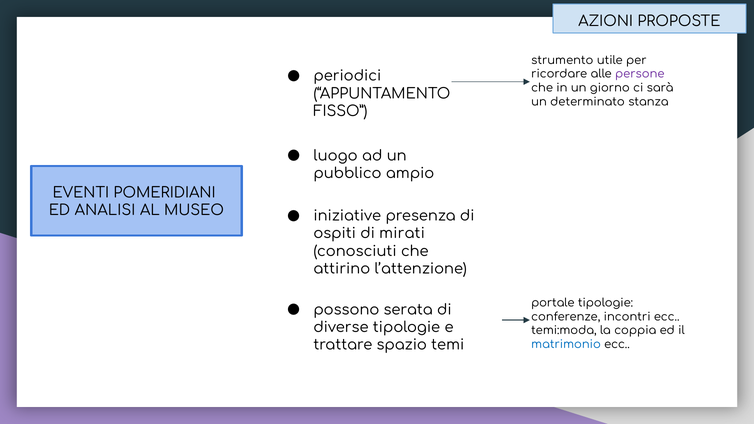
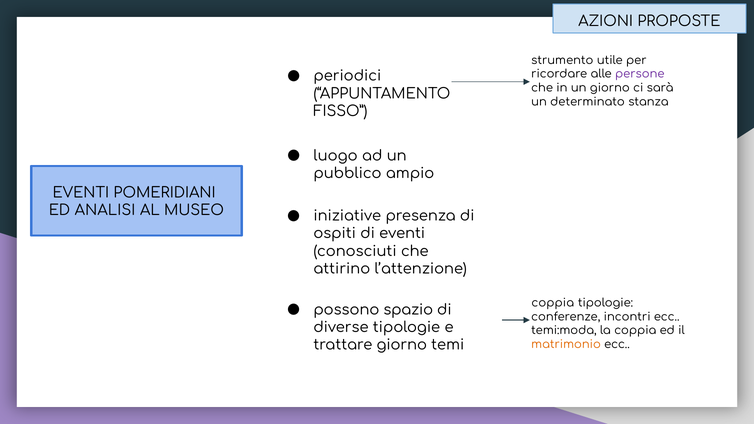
di mirati: mirati -> eventi
portale at (553, 303): portale -> coppia
serata: serata -> spazio
trattare spazio: spazio -> giorno
matrimonio colour: blue -> orange
